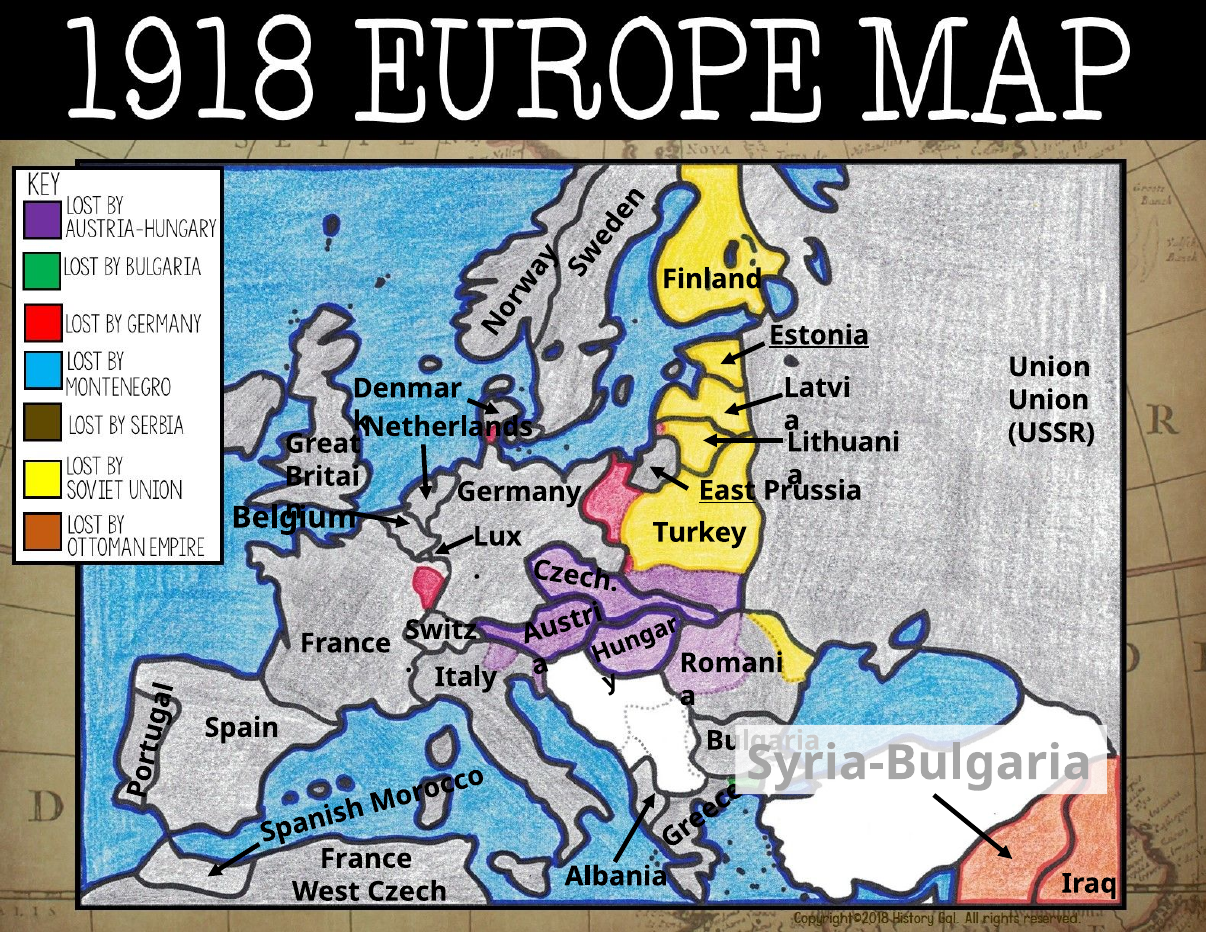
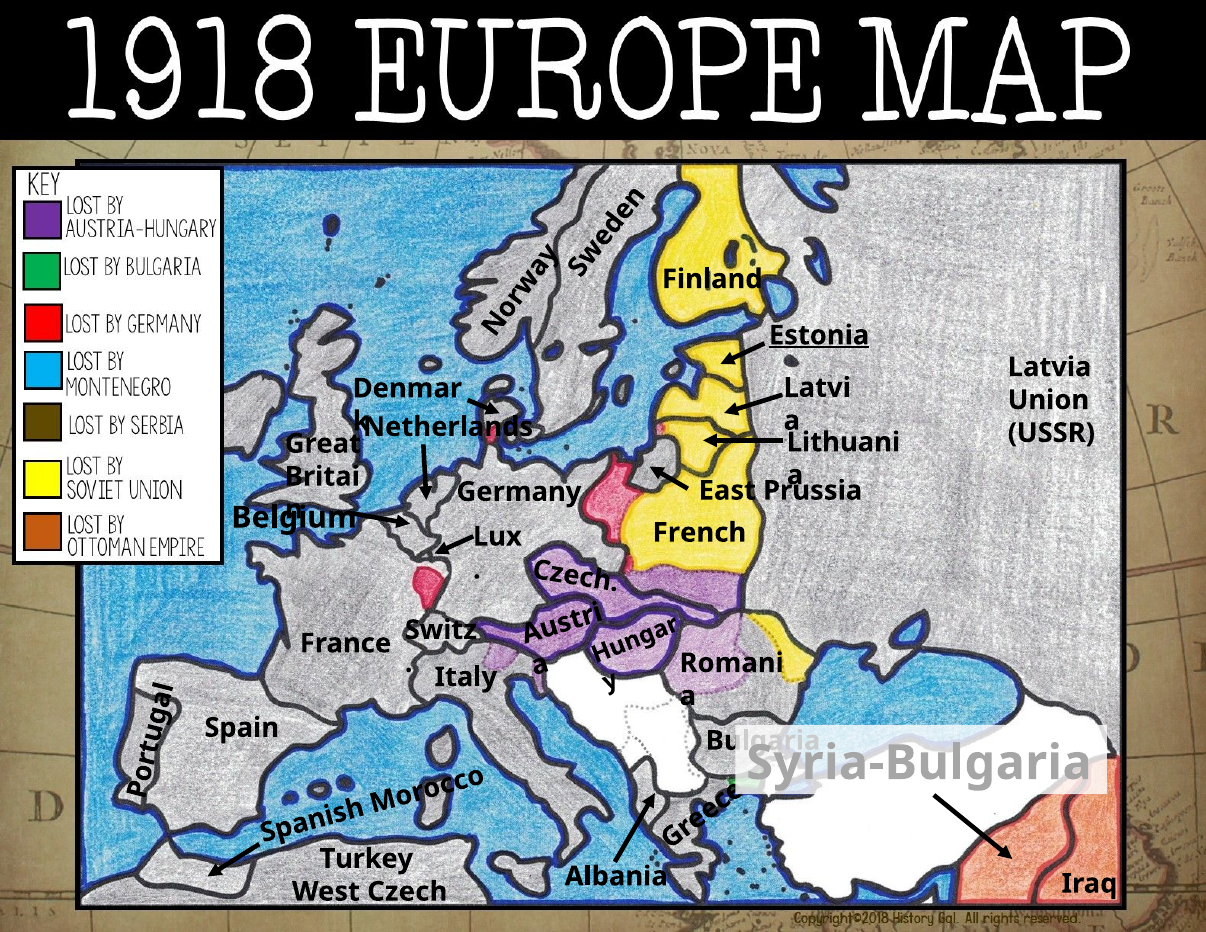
Union at (1049, 367): Union -> Latvia
East underline: present -> none
Turkey: Turkey -> French
France at (366, 859): France -> Turkey
